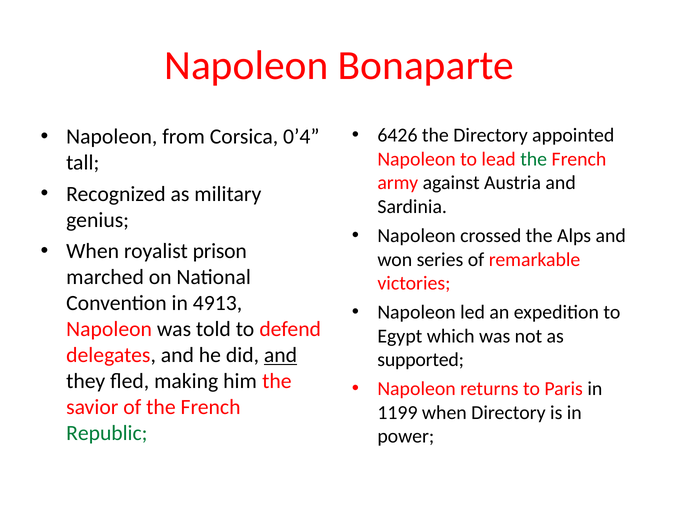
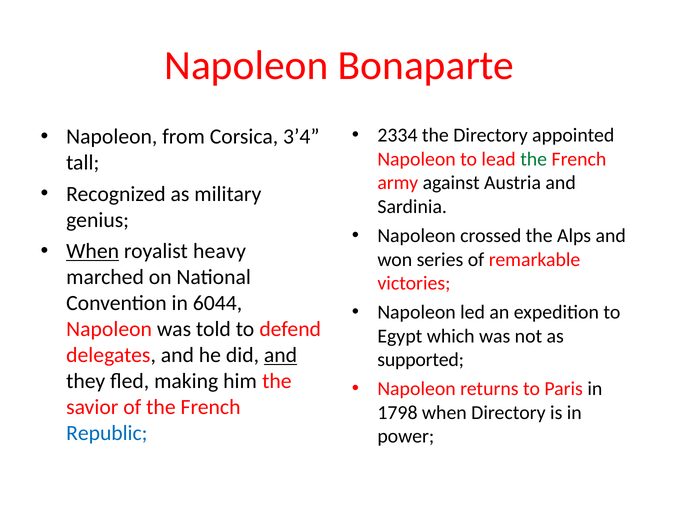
6426: 6426 -> 2334
0’4: 0’4 -> 3’4
When at (93, 251) underline: none -> present
prison: prison -> heavy
4913: 4913 -> 6044
1199: 1199 -> 1798
Republic colour: green -> blue
